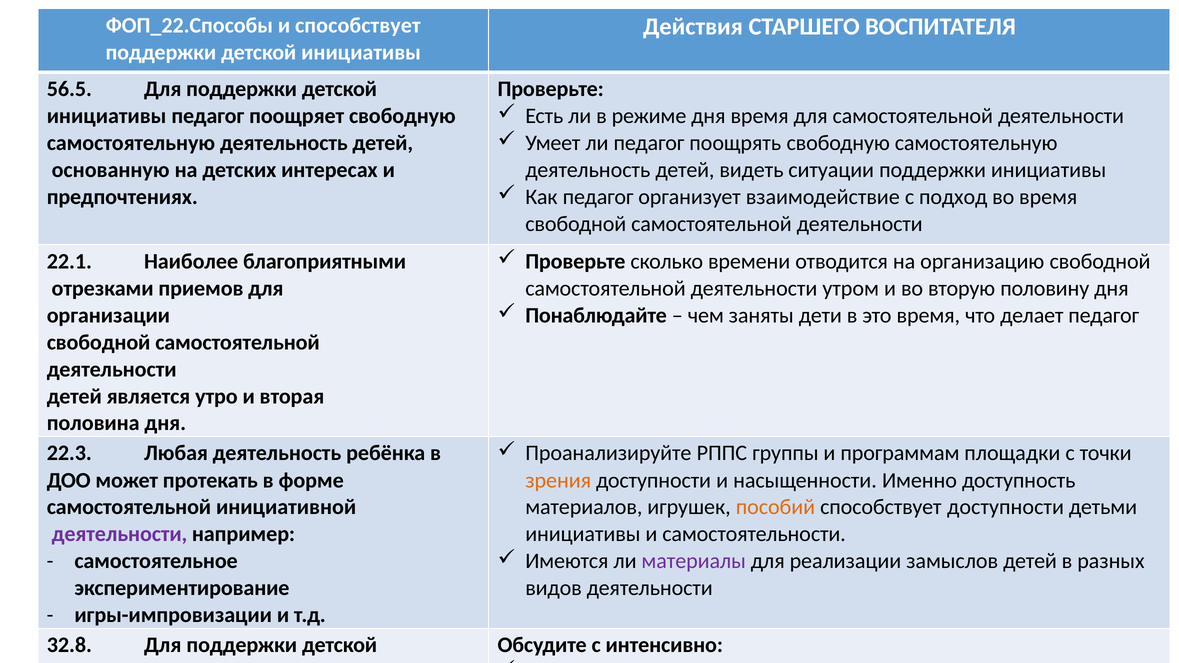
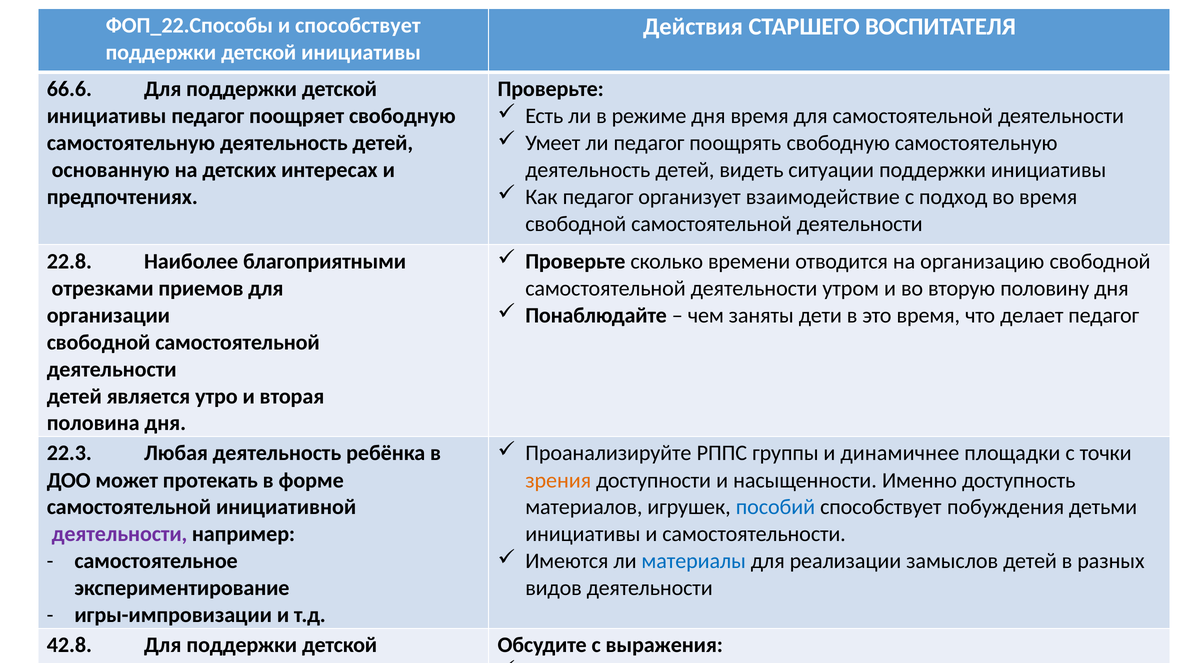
56.5: 56.5 -> 66.6
22.1: 22.1 -> 22.8
программам: программам -> динамичнее
пособий colour: orange -> blue
способствует доступности: доступности -> побуждения
материалы colour: purple -> blue
32.8: 32.8 -> 42.8
интенсивно: интенсивно -> выражения
